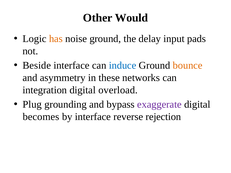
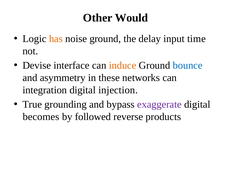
pads: pads -> time
Beside: Beside -> Devise
induce colour: blue -> orange
bounce colour: orange -> blue
overload: overload -> injection
Plug: Plug -> True
by interface: interface -> followed
rejection: rejection -> products
